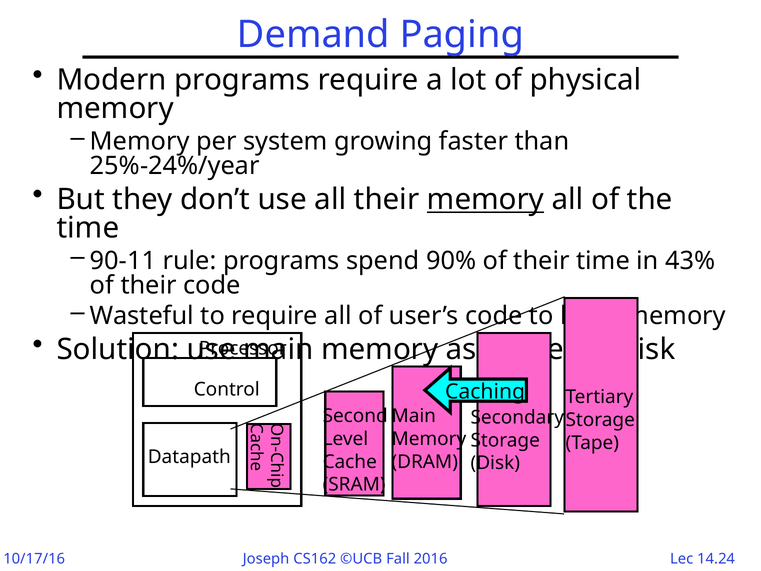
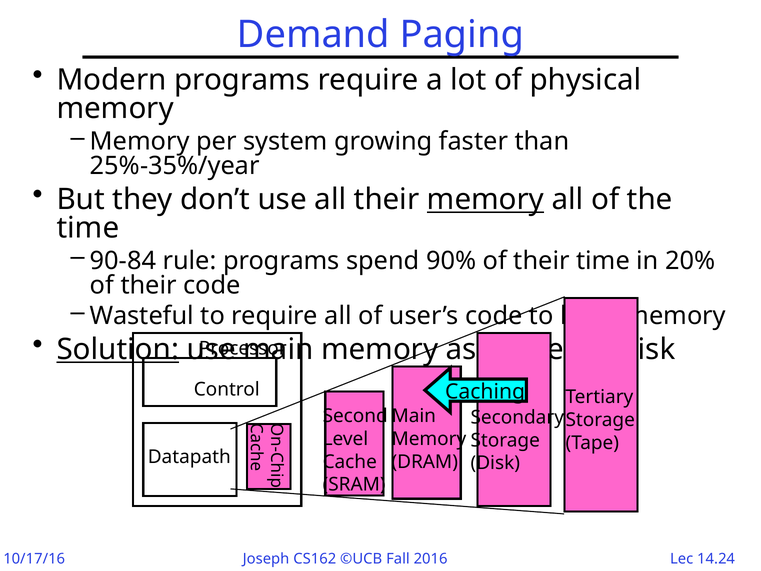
25%-24%/year: 25%-24%/year -> 25%-35%/year
90-11: 90-11 -> 90-84
43%: 43% -> 20%
Solution underline: none -> present
